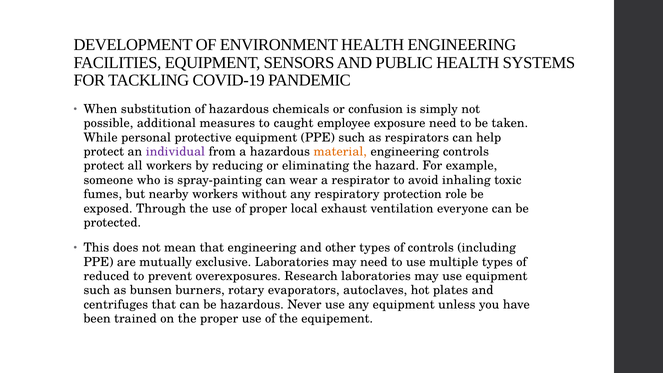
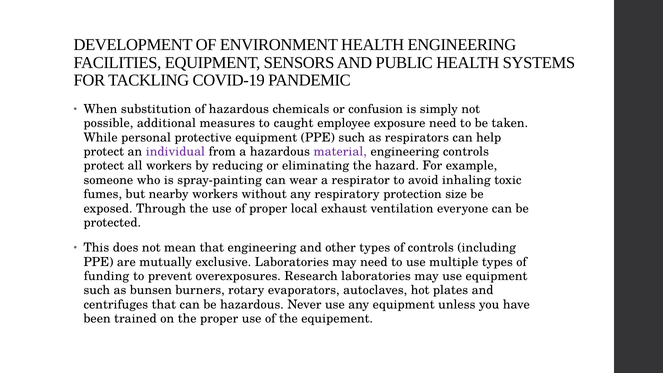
material colour: orange -> purple
role: role -> size
reduced: reduced -> funding
